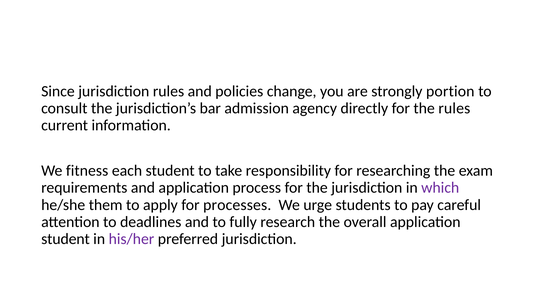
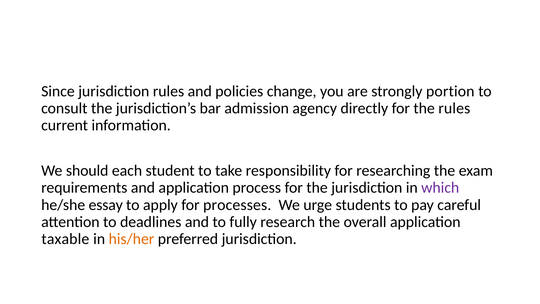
fitness: fitness -> should
them: them -> essay
student at (65, 239): student -> taxable
his/her colour: purple -> orange
